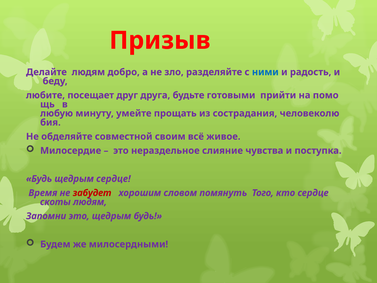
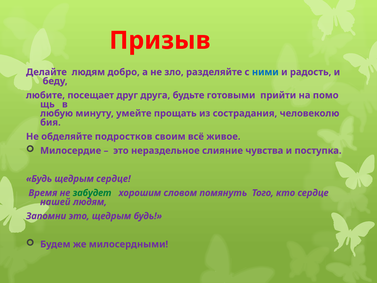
совместной: совместной -> подростков
забудет colour: red -> green
скоты: скоты -> нашей
